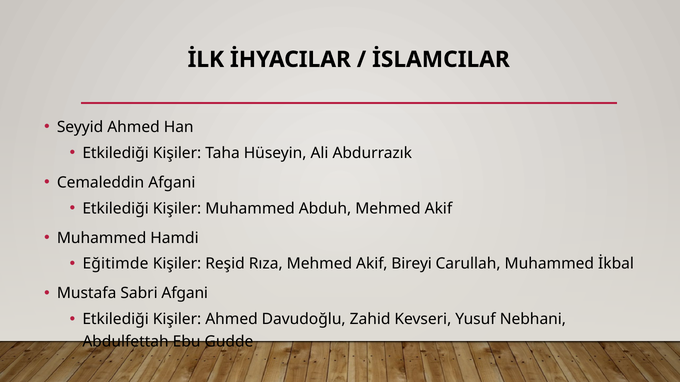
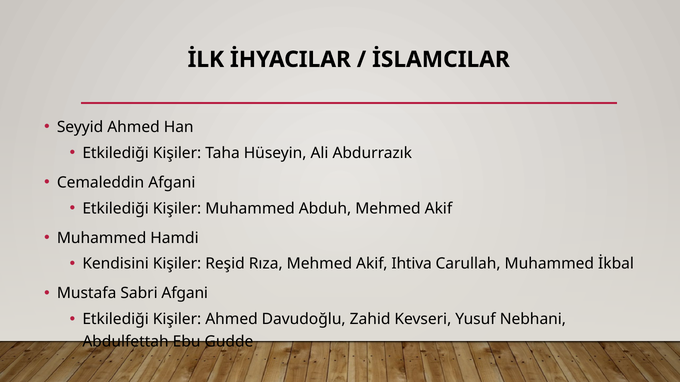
Eğitimde: Eğitimde -> Kendisini
Bireyi: Bireyi -> Ihtiva
